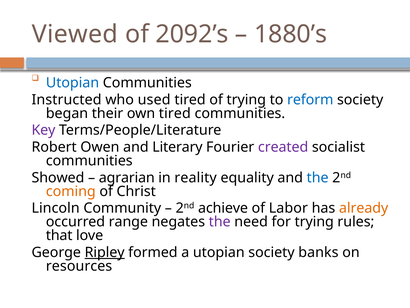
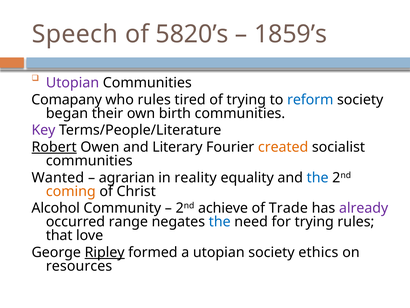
Viewed: Viewed -> Speech
2092’s: 2092’s -> 5820’s
1880’s: 1880’s -> 1859’s
Utopian at (73, 83) colour: blue -> purple
Instructed: Instructed -> Comapany
who used: used -> rules
own tired: tired -> birth
Robert underline: none -> present
created colour: purple -> orange
Showed: Showed -> Wanted
Lincoln: Lincoln -> Alcohol
Labor: Labor -> Trade
already colour: orange -> purple
the at (220, 222) colour: purple -> blue
banks: banks -> ethics
